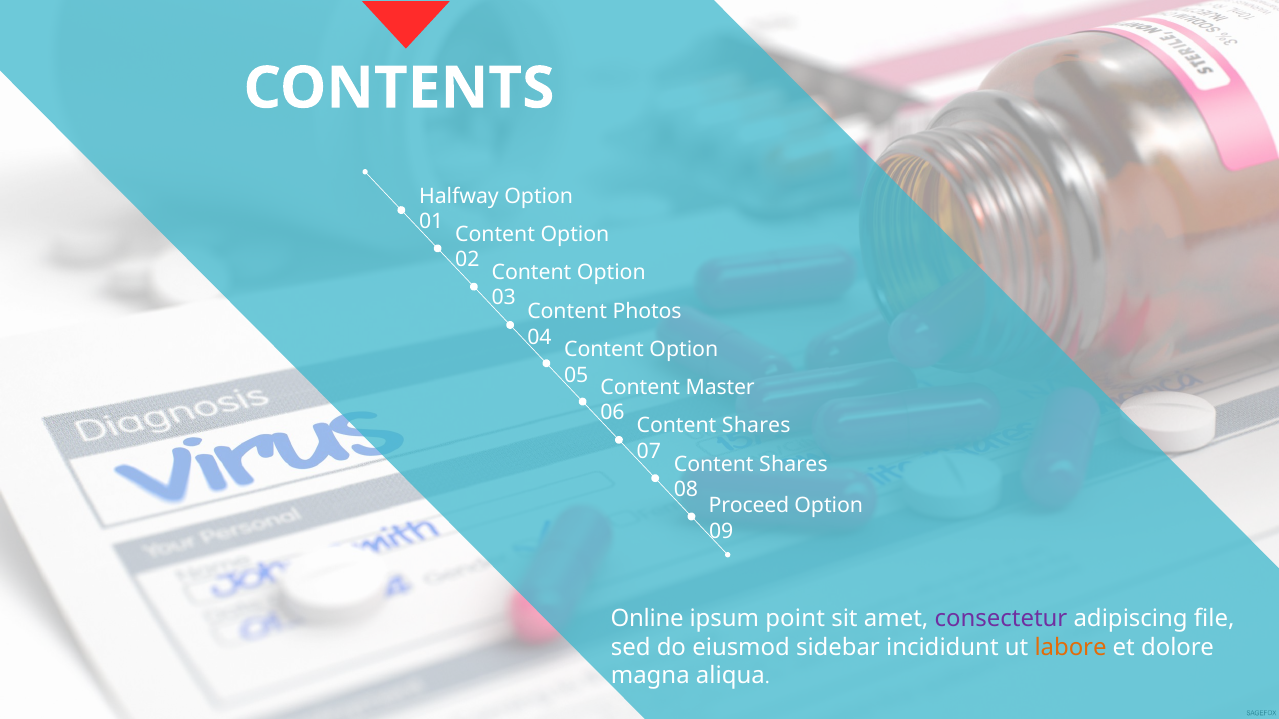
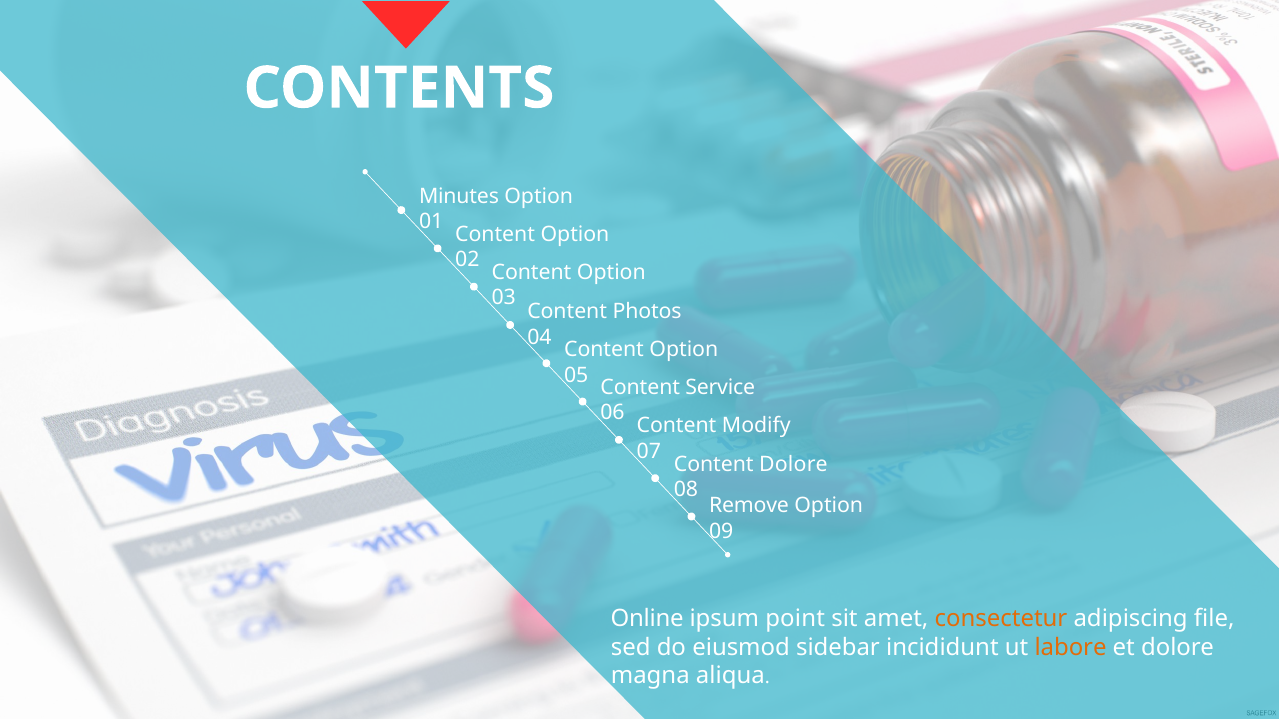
Halfway: Halfway -> Minutes
Master: Master -> Service
Shares at (756, 426): Shares -> Modify
Shares at (793, 465): Shares -> Dolore
Proceed: Proceed -> Remove
consectetur colour: purple -> orange
